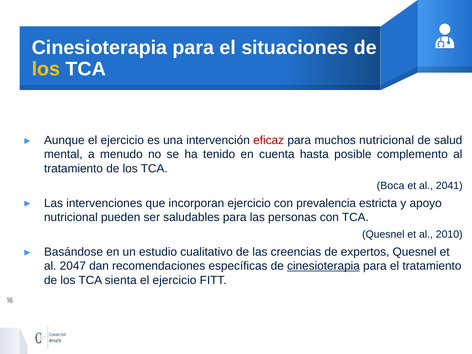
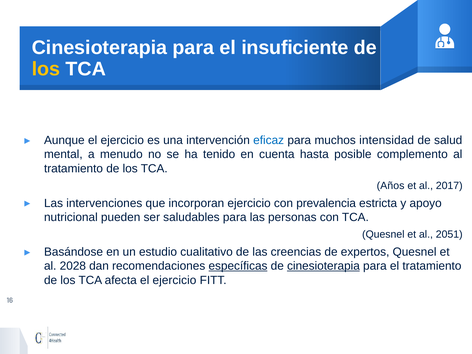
situaciones: situaciones -> insuficiente
eficaz colour: red -> blue
muchos nutricional: nutricional -> intensidad
Boca: Boca -> Años
2041: 2041 -> 2017
2010: 2010 -> 2051
2047: 2047 -> 2028
específicas underline: none -> present
sienta: sienta -> afecta
